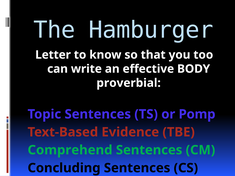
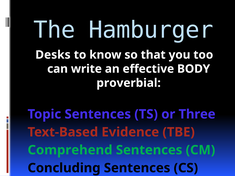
Letter: Letter -> Desks
Pomp: Pomp -> Three
